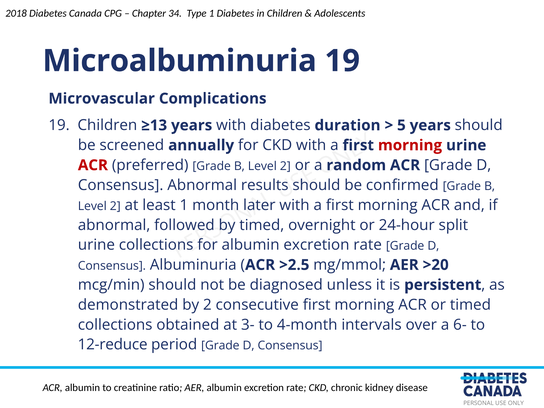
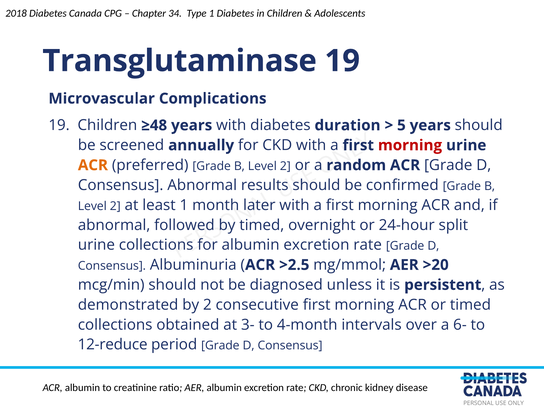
Microalbuminuria: Microalbuminuria -> Transglutaminase
≥13: ≥13 -> ≥48
ACR at (93, 165) colour: red -> orange
